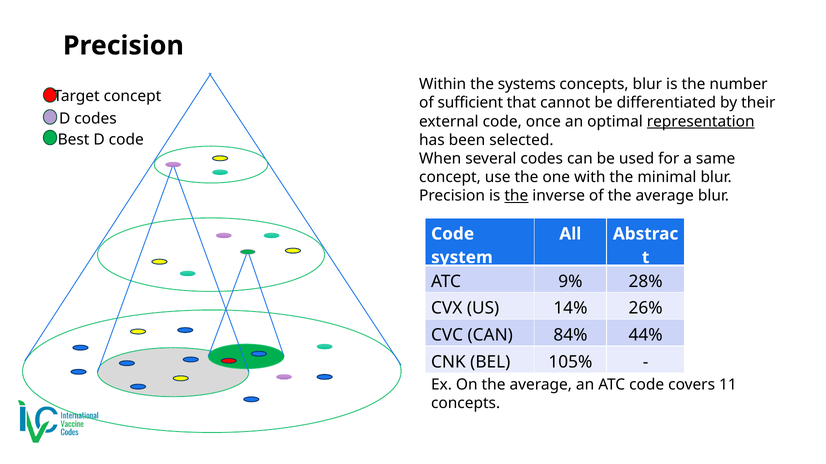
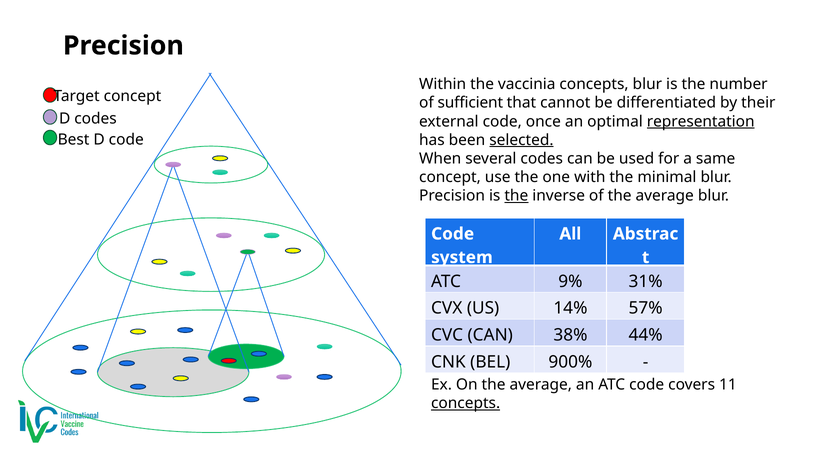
systems: systems -> vaccinia
selected underline: none -> present
28%: 28% -> 31%
26%: 26% -> 57%
84%: 84% -> 38%
105%: 105% -> 900%
concepts at (466, 404) underline: none -> present
